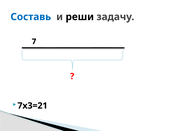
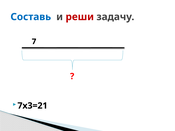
реши colour: black -> red
